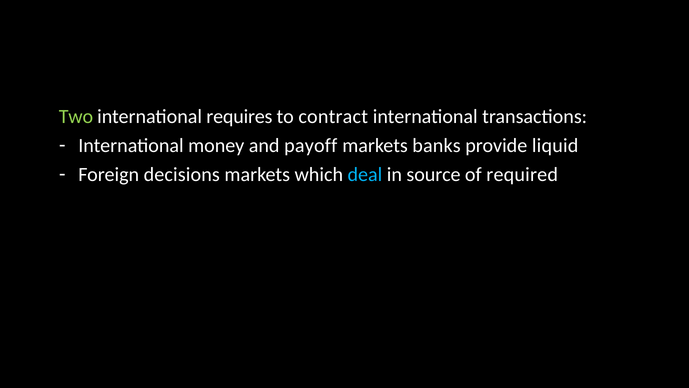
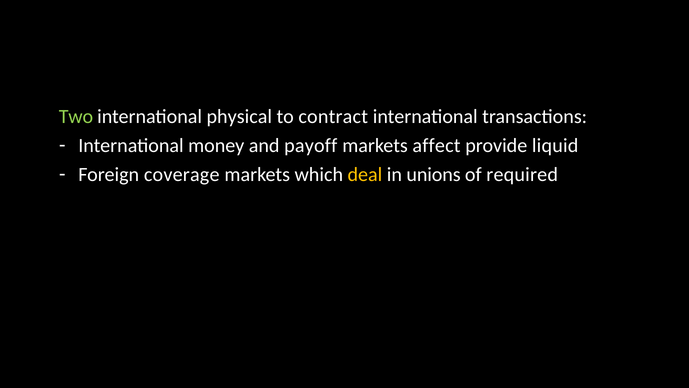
requires: requires -> physical
banks: banks -> affect
decisions: decisions -> coverage
deal colour: light blue -> yellow
source: source -> unions
